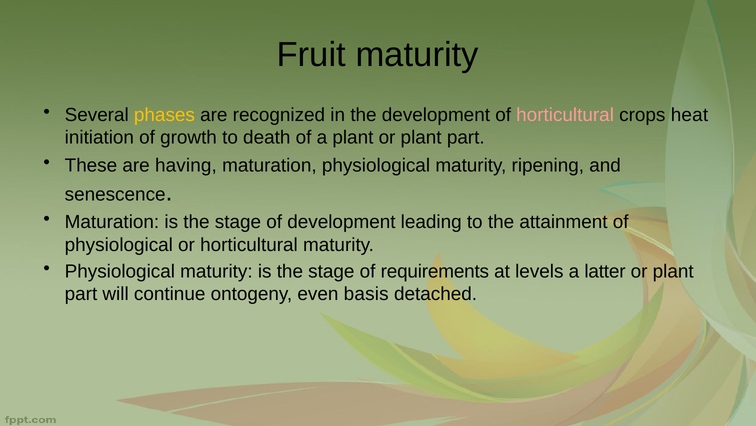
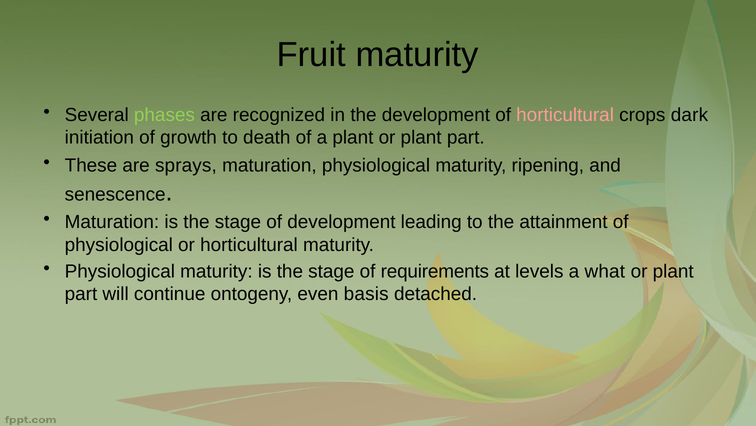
phases colour: yellow -> light green
heat: heat -> dark
having: having -> sprays
latter: latter -> what
